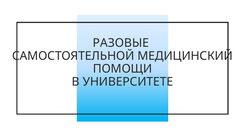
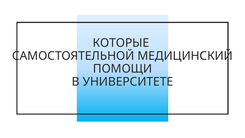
РАЗОВЫЕ: РАЗОВЫЕ -> КОТОРЫЕ
